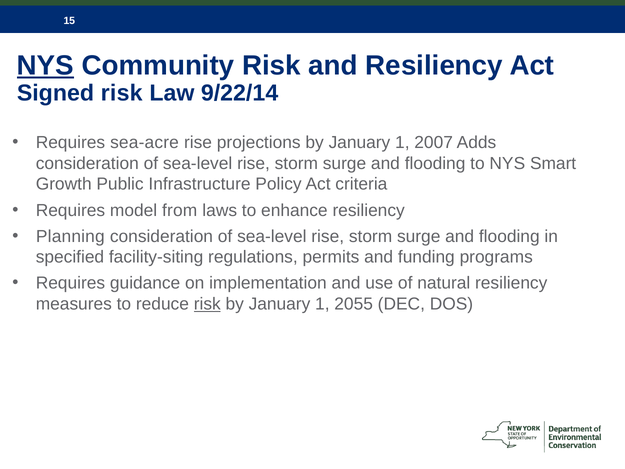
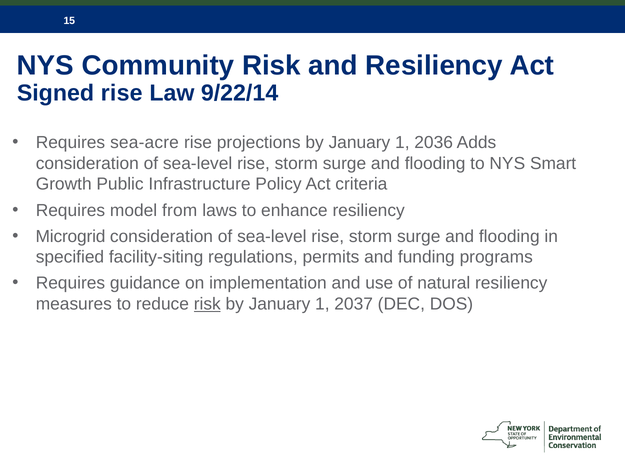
NYS at (45, 66) underline: present -> none
Signed risk: risk -> rise
2007: 2007 -> 2036
Planning: Planning -> Microgrid
2055: 2055 -> 2037
